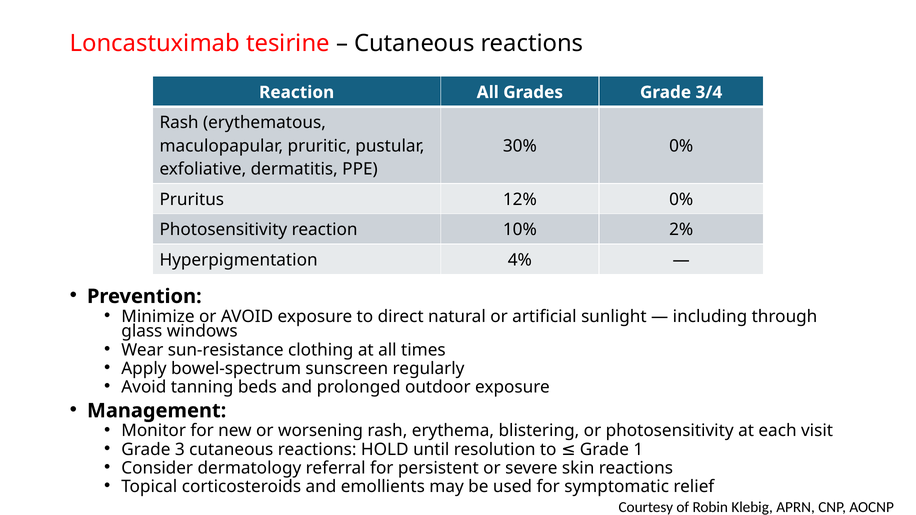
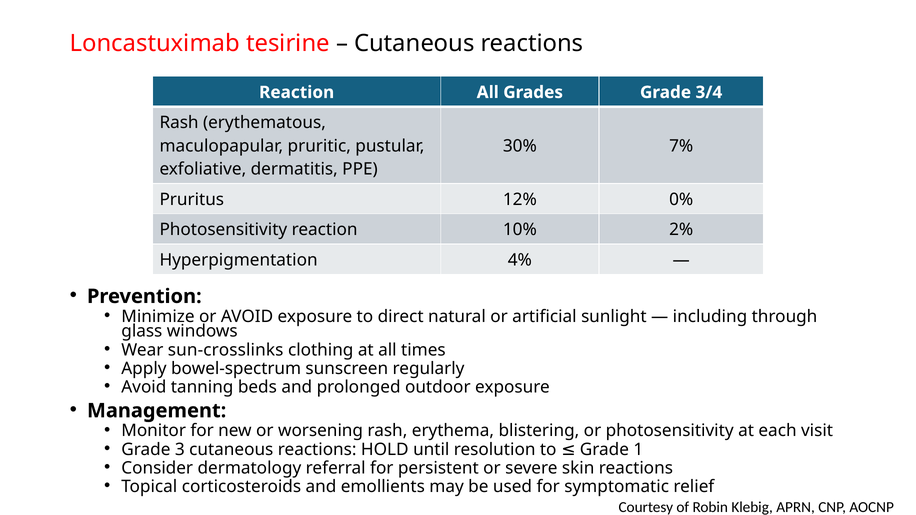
30% 0%: 0% -> 7%
sun-resistance: sun-resistance -> sun-crosslinks
